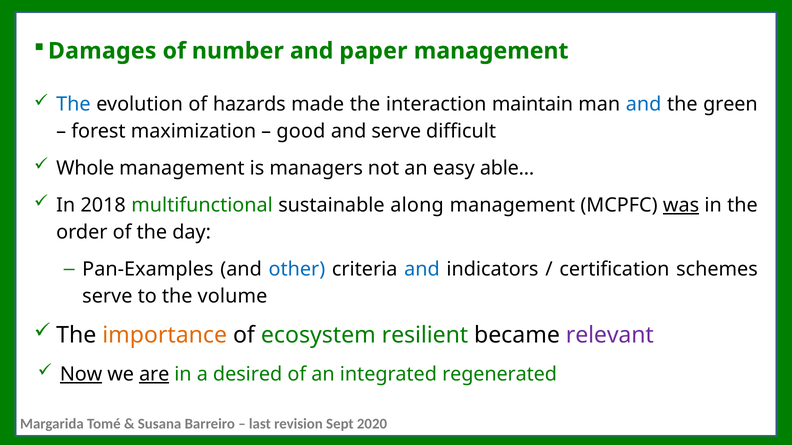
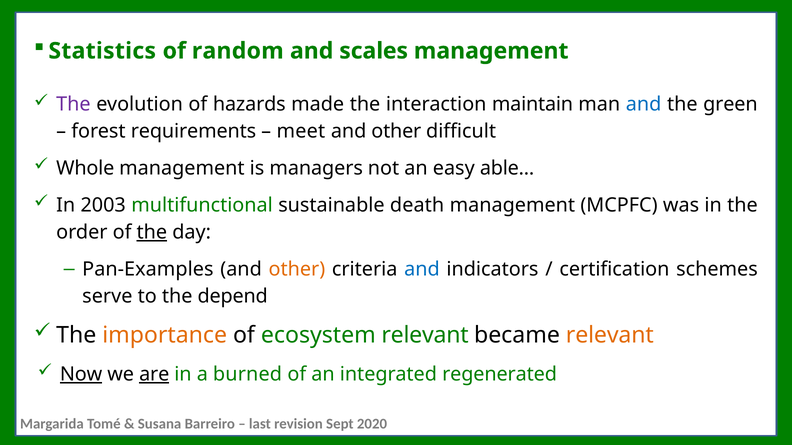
Damages: Damages -> Statistics
number: number -> random
paper: paper -> scales
The at (73, 105) colour: blue -> purple
maximization: maximization -> requirements
good: good -> meet
serve at (396, 132): serve -> other
2018: 2018 -> 2003
along: along -> death
was underline: present -> none
the at (152, 232) underline: none -> present
other at (297, 269) colour: blue -> orange
volume: volume -> depend
ecosystem resilient: resilient -> relevant
relevant at (610, 336) colour: purple -> orange
desired: desired -> burned
